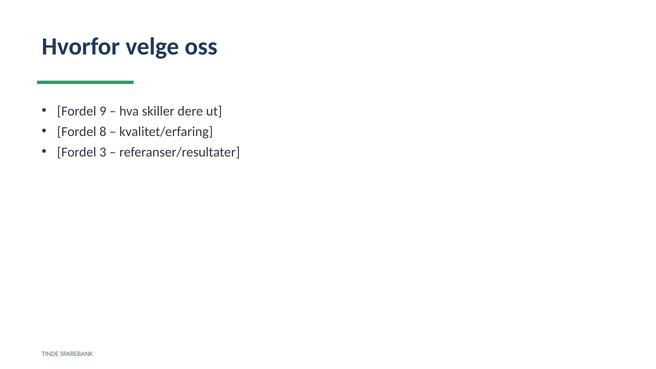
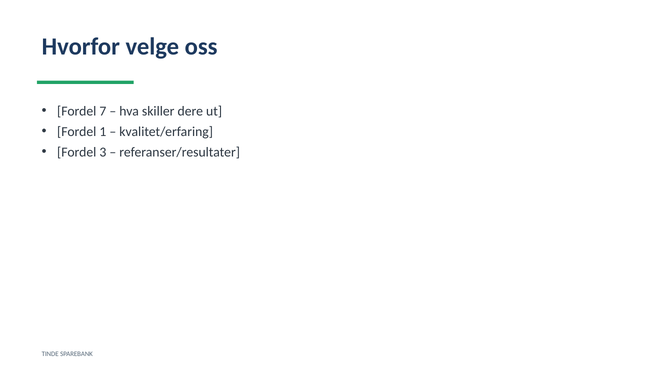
9: 9 -> 7
8: 8 -> 1
